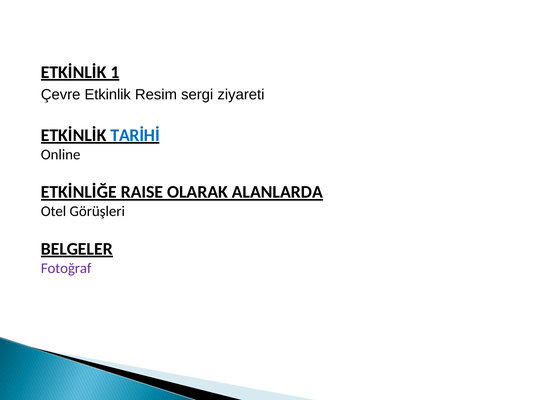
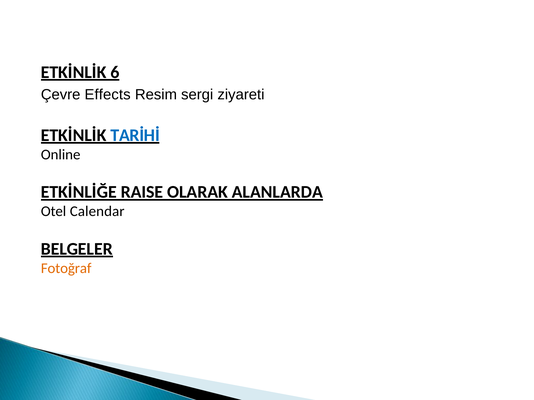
1: 1 -> 6
Etkinlik: Etkinlik -> Effects
Görüşleri: Görüşleri -> Calendar
Fotoğraf colour: purple -> orange
